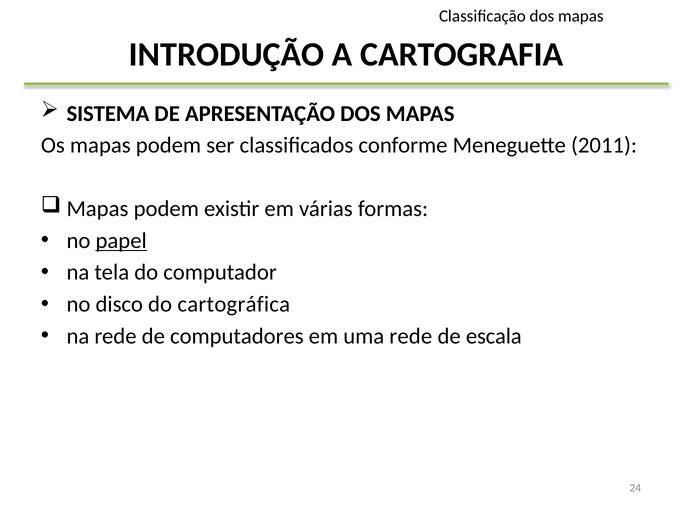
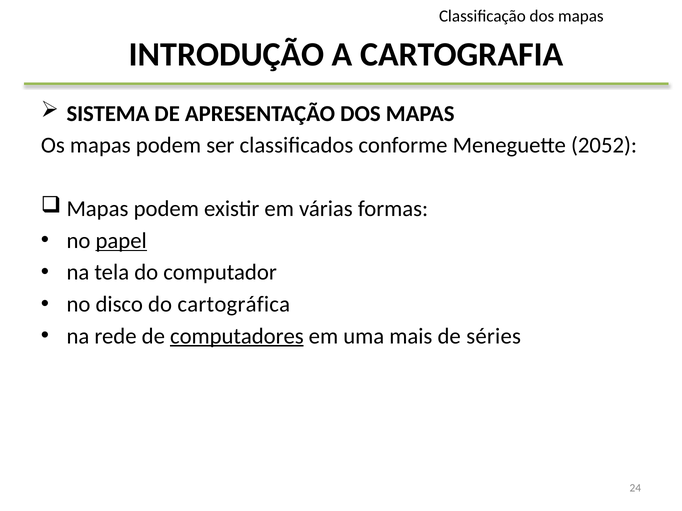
2011: 2011 -> 2052
computadores underline: none -> present
uma rede: rede -> mais
escala: escala -> séries
